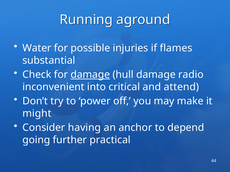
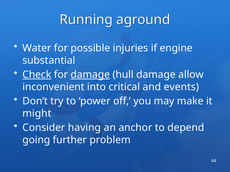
flames: flames -> engine
Check underline: none -> present
radio: radio -> allow
attend: attend -> events
practical: practical -> problem
